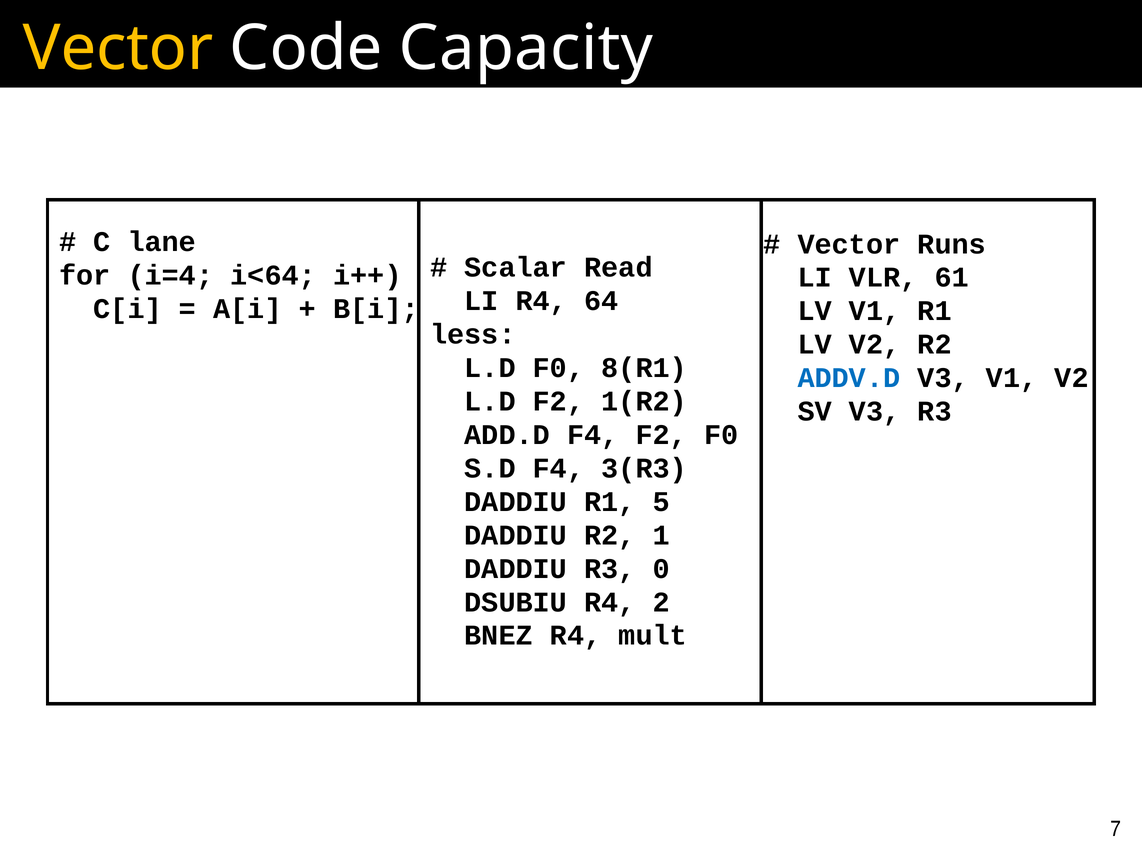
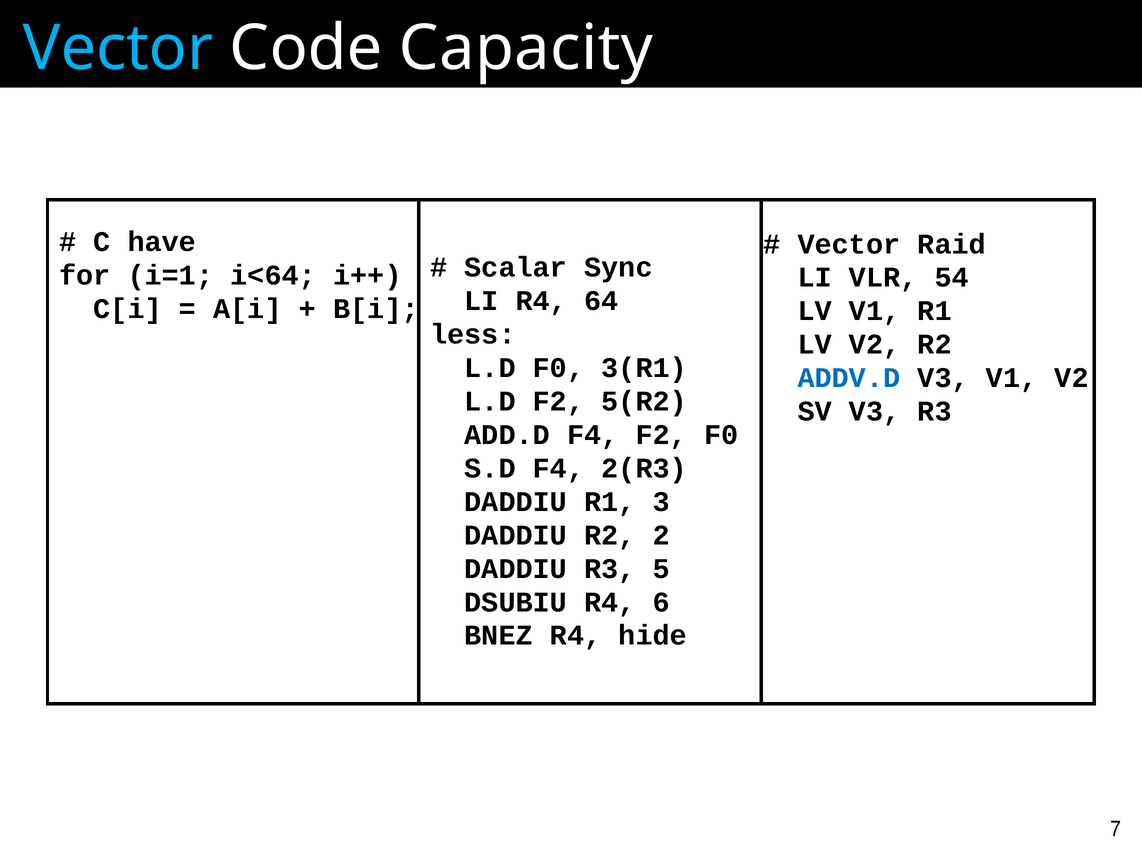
Vector at (118, 48) colour: yellow -> light blue
lane: lane -> have
Runs: Runs -> Raid
Read: Read -> Sync
i=4: i=4 -> i=1
61: 61 -> 54
8(R1: 8(R1 -> 3(R1
1(R2: 1(R2 -> 5(R2
3(R3: 3(R3 -> 2(R3
5: 5 -> 3
1: 1 -> 2
0: 0 -> 5
2: 2 -> 6
mult: mult -> hide
